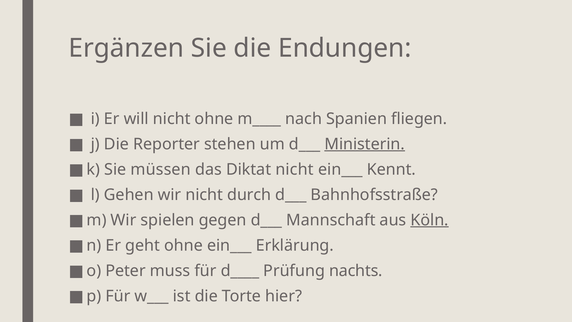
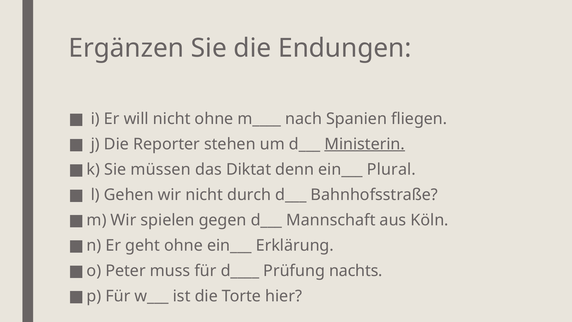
Diktat nicht: nicht -> denn
Kennt: Kennt -> Plural
Köln underline: present -> none
